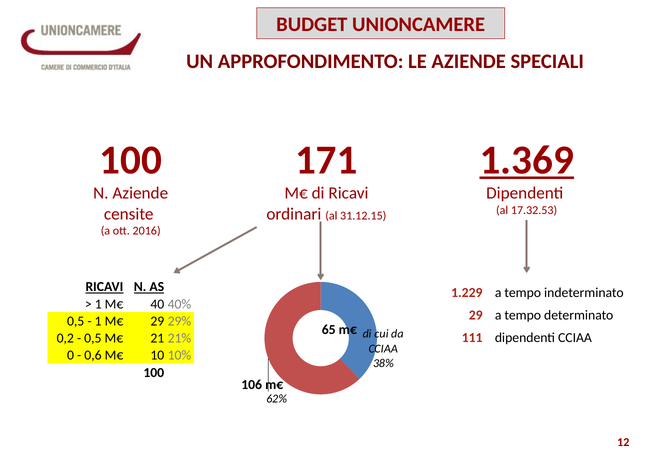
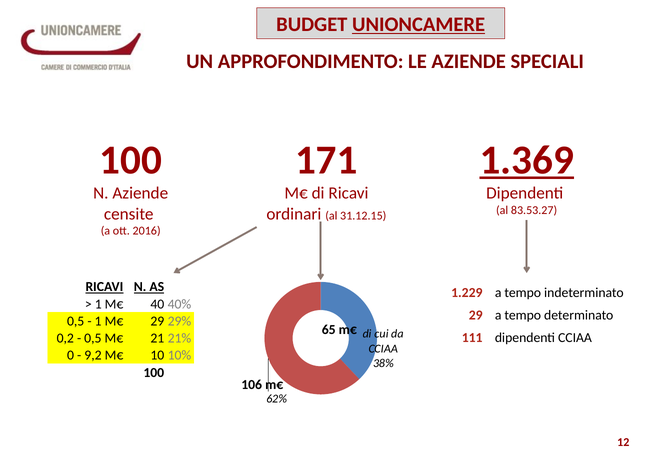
UNIONCAMERE underline: none -> present
17.32.53: 17.32.53 -> 83.53.27
0,6: 0,6 -> 9,2
